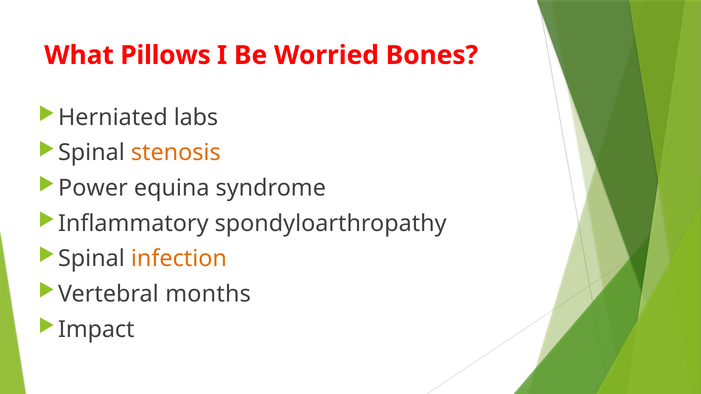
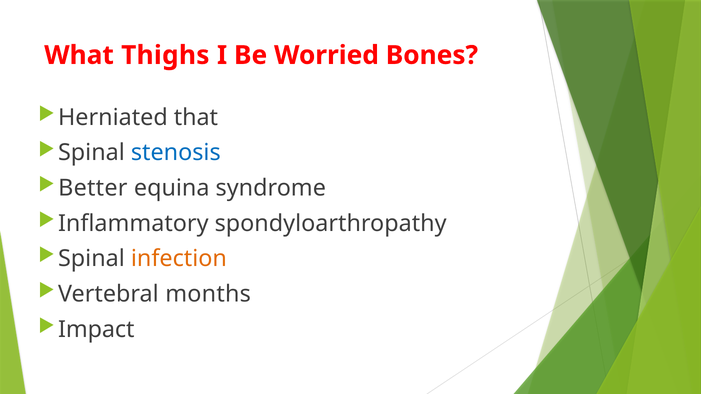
Pillows: Pillows -> Thighs
labs: labs -> that
stenosis colour: orange -> blue
Power: Power -> Better
